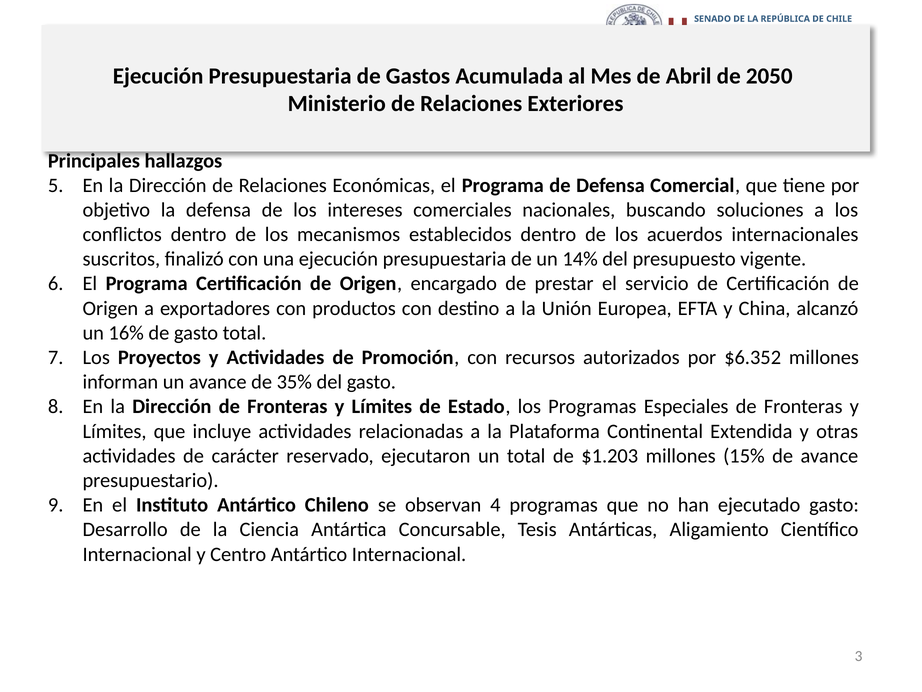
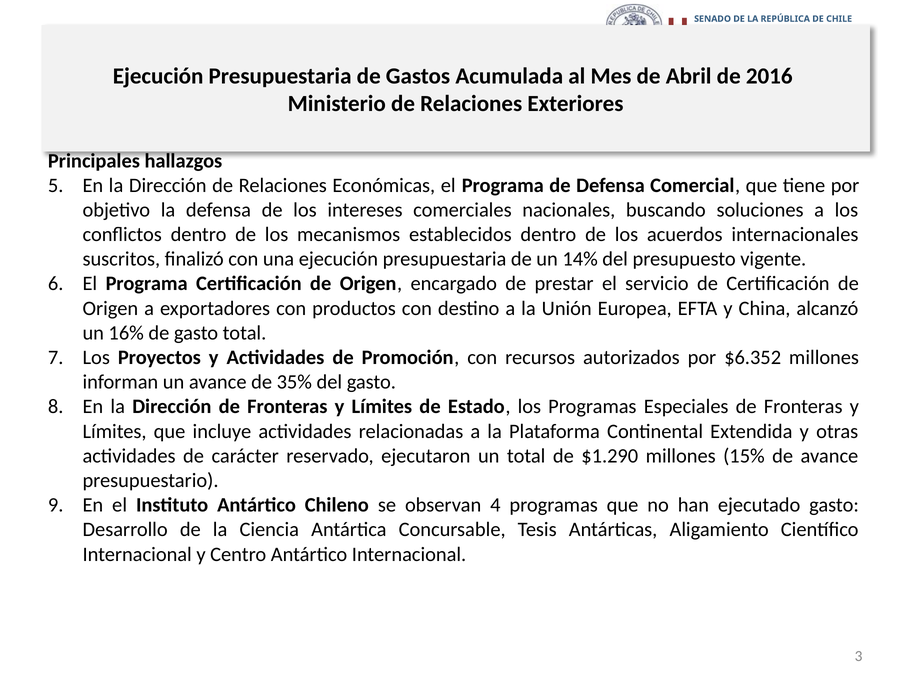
2050: 2050 -> 2016
$1.203: $1.203 -> $1.290
